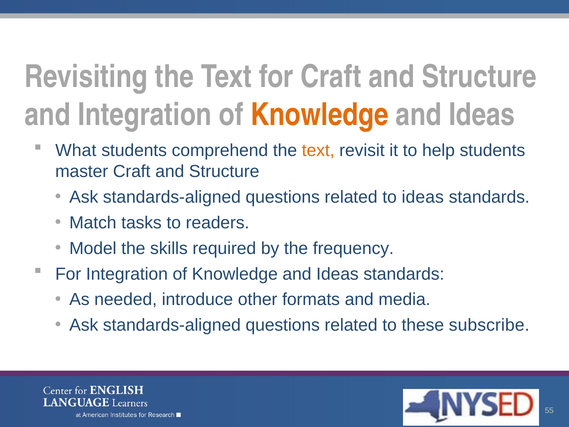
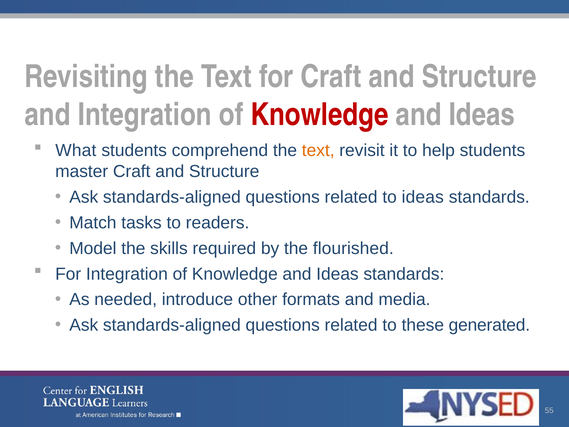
Knowledge at (319, 115) colour: orange -> red
frequency: frequency -> flourished
subscribe: subscribe -> generated
